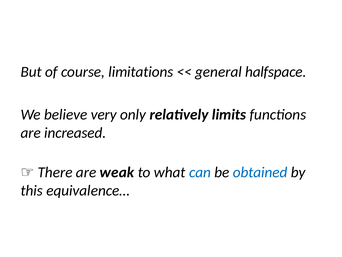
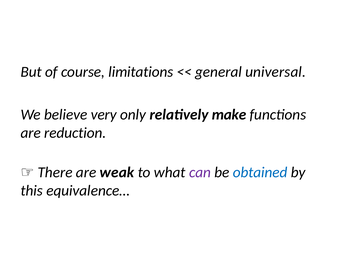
halfspace: halfspace -> universal
limits: limits -> make
increased: increased -> reduction
can colour: blue -> purple
